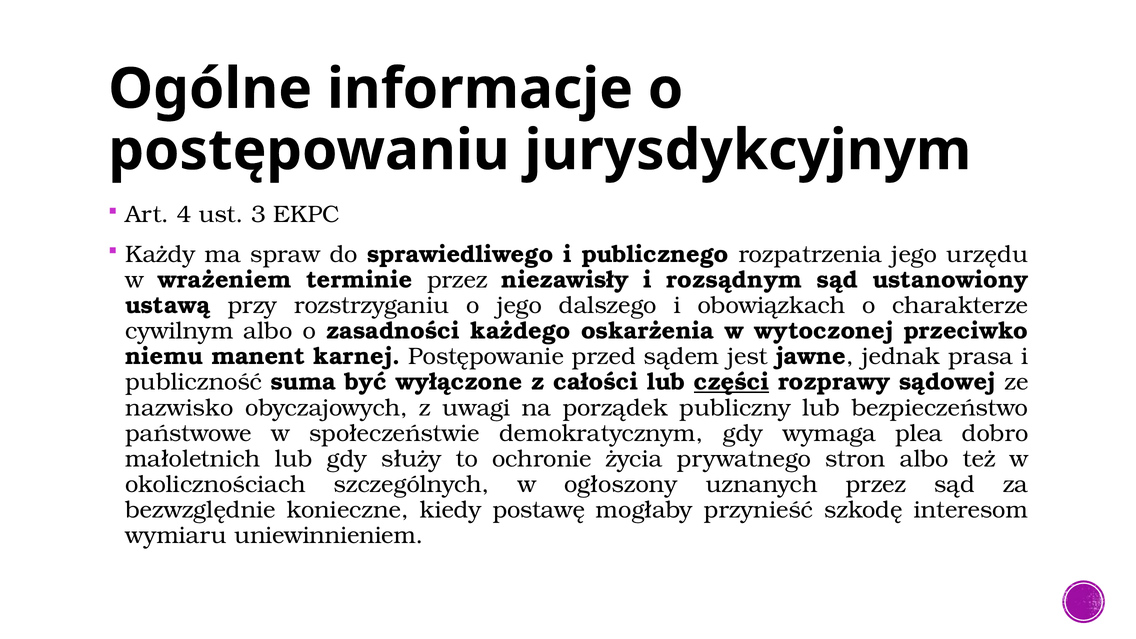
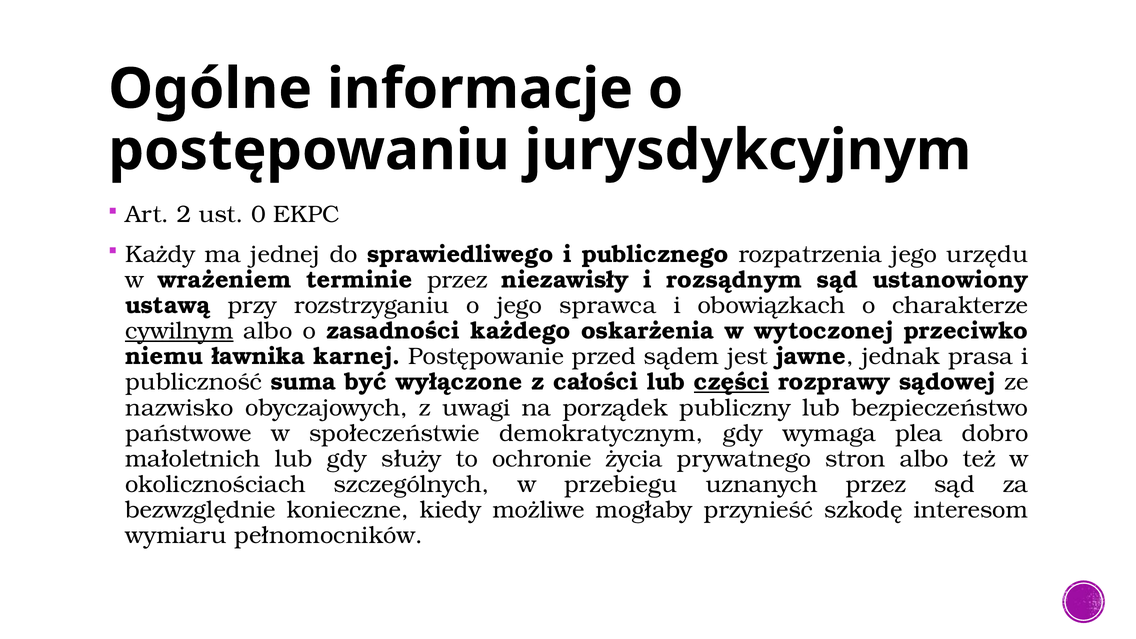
4: 4 -> 2
3: 3 -> 0
spraw: spraw -> jednej
dalszego: dalszego -> sprawca
cywilnym underline: none -> present
manent: manent -> ławnika
ogłoszony: ogłoszony -> przebiegu
postawę: postawę -> możliwe
uniewinnieniem: uniewinnieniem -> pełnomocników
